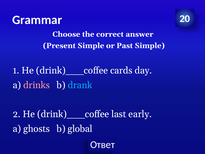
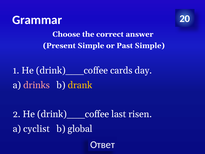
drank colour: light blue -> yellow
early: early -> risen
ghosts: ghosts -> cyclist
